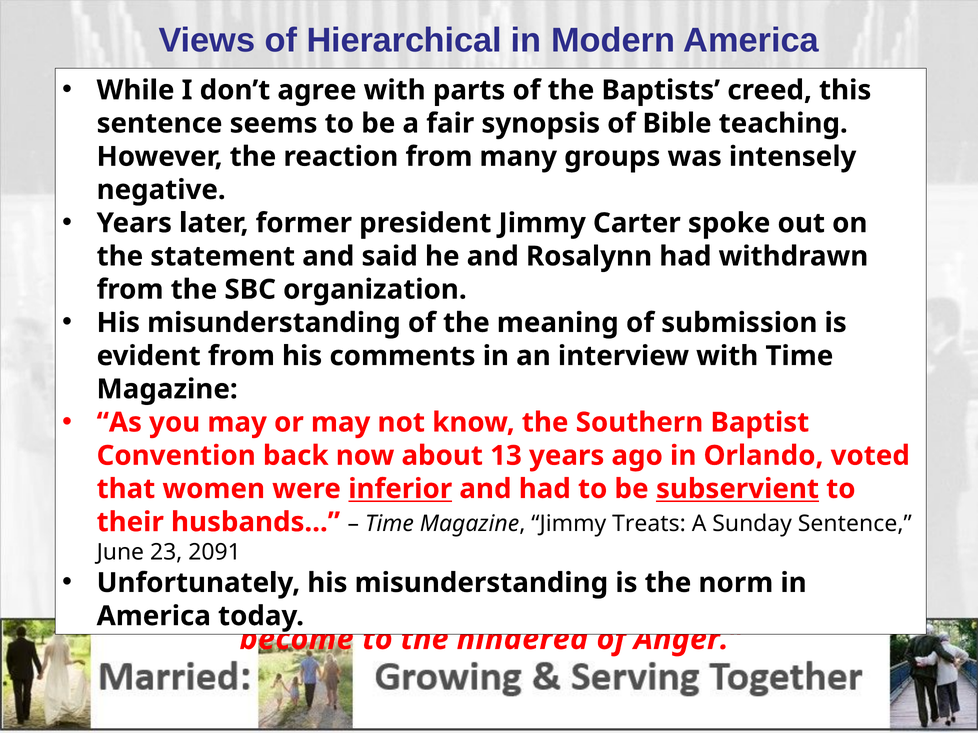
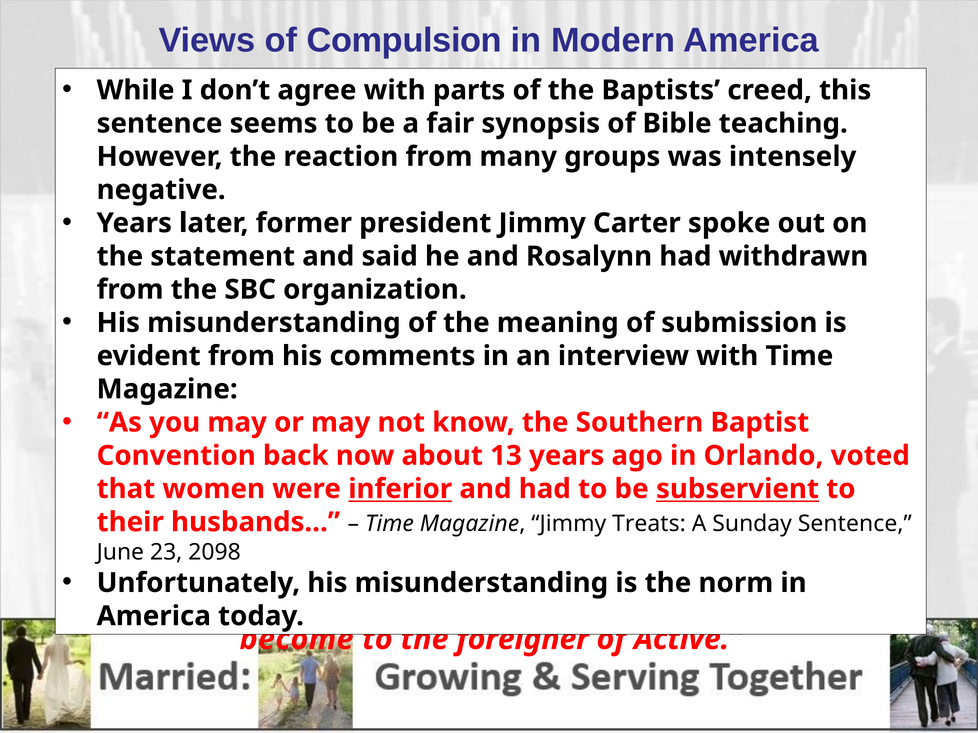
Hierarchical: Hierarchical -> Compulsion
2091: 2091 -> 2098
hindered: hindered -> foreigner
Anger: Anger -> Active
